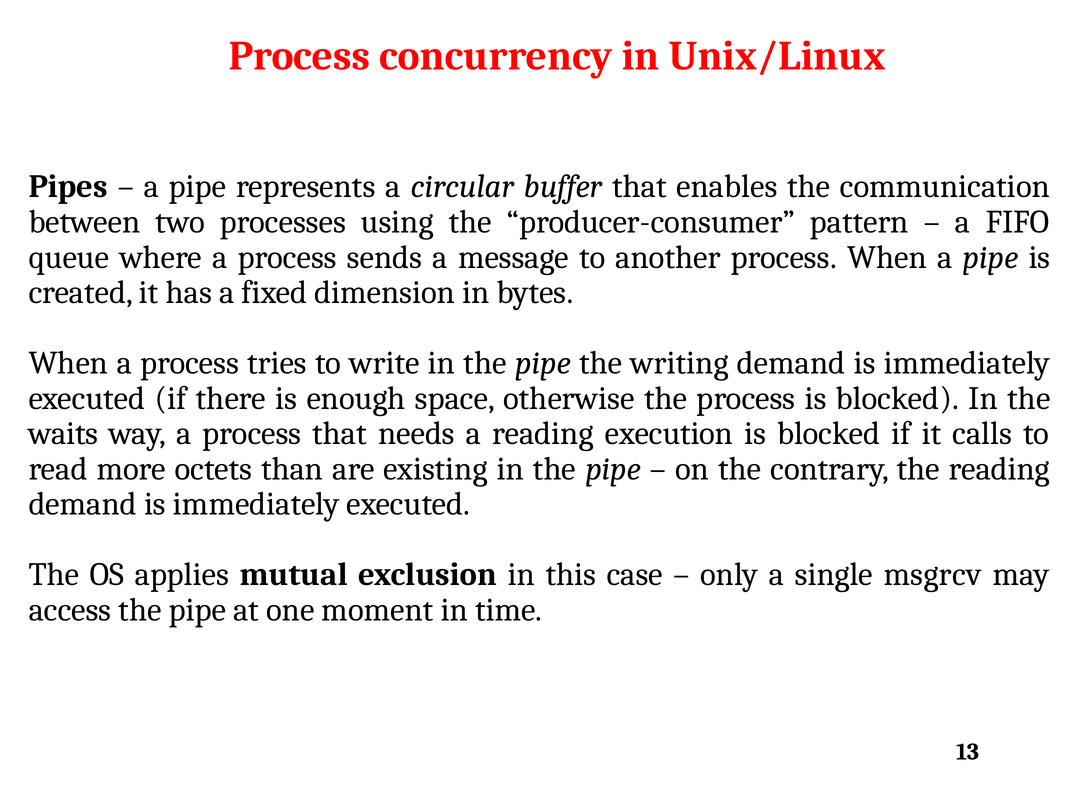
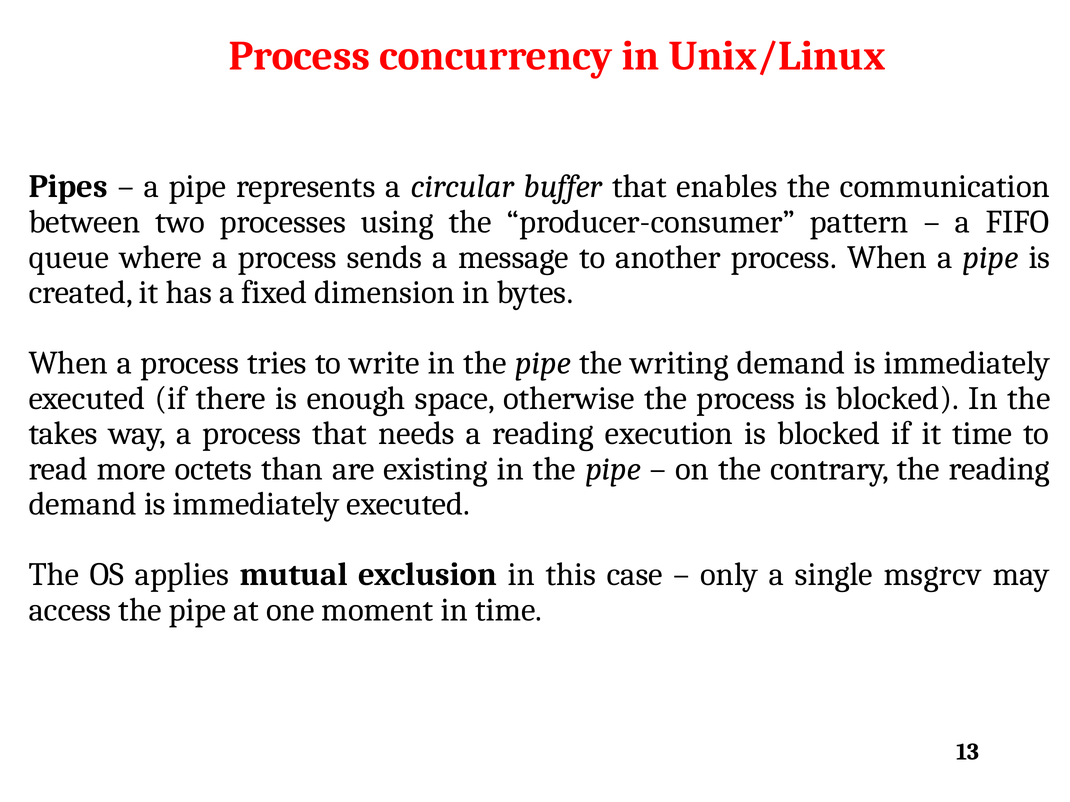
waits: waits -> takes
it calls: calls -> time
